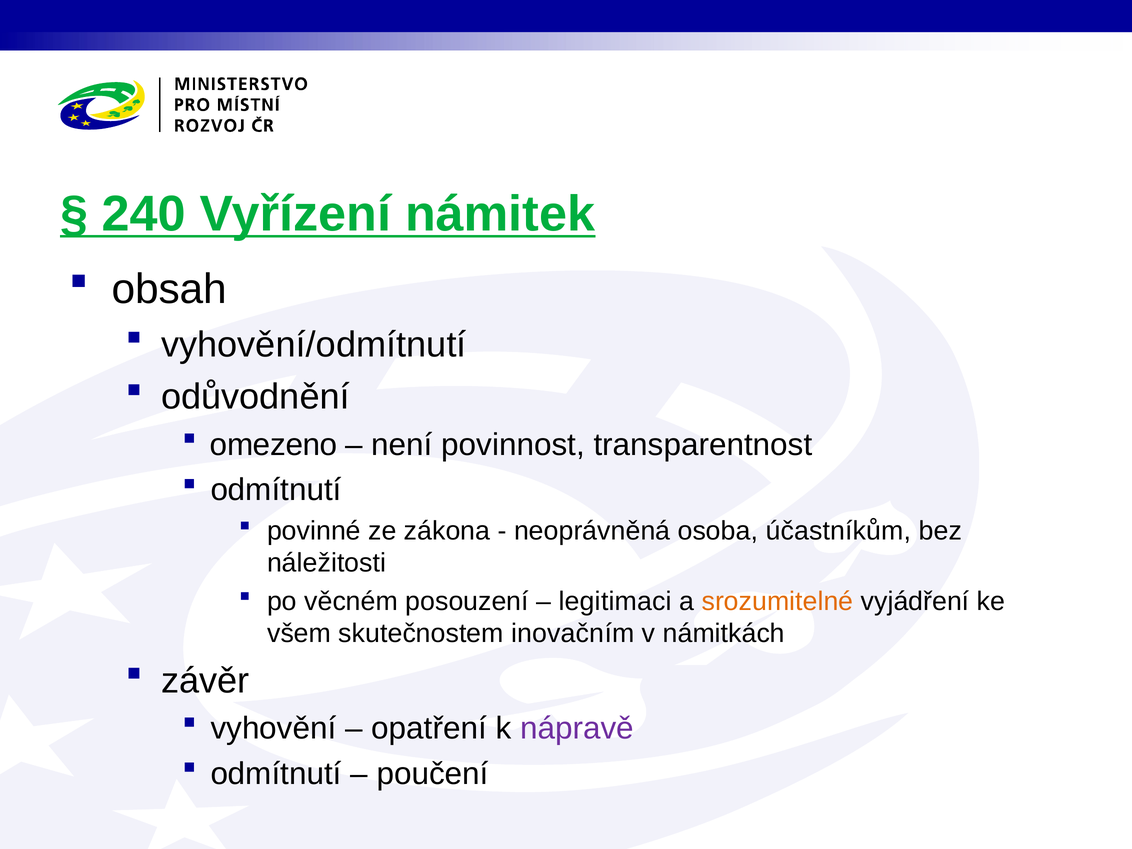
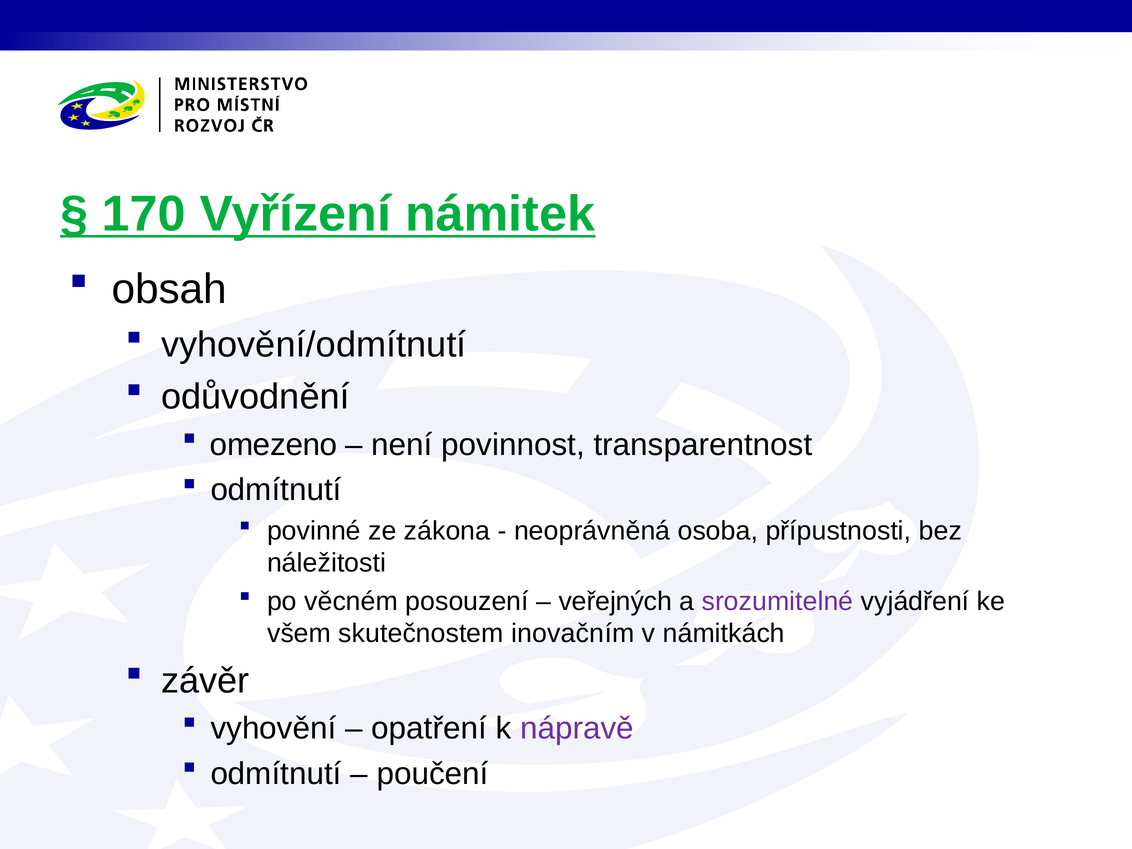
240: 240 -> 170
účastníkům: účastníkům -> přípustnosti
legitimaci: legitimaci -> veřejných
srozumitelné colour: orange -> purple
